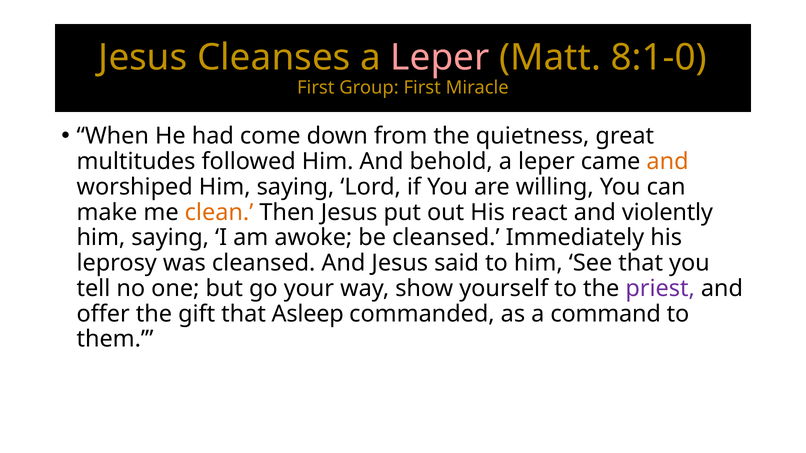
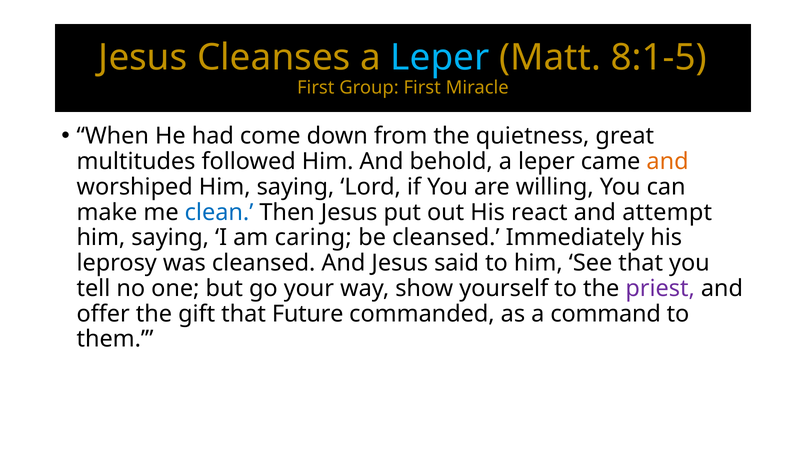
Leper at (440, 58) colour: pink -> light blue
8:1-0: 8:1-0 -> 8:1-5
clean colour: orange -> blue
violently: violently -> attempt
awoke: awoke -> caring
Asleep: Asleep -> Future
